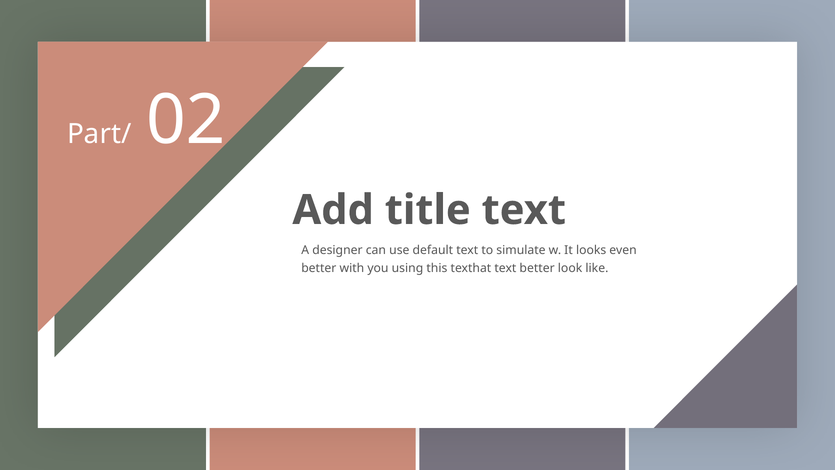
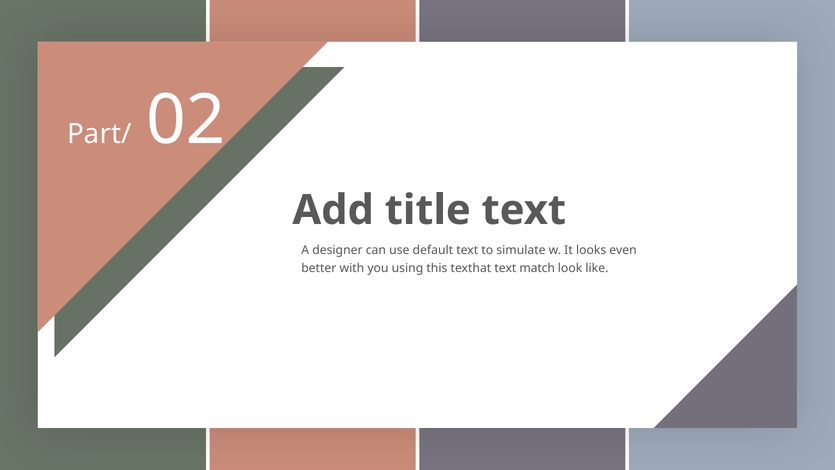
text better: better -> match
